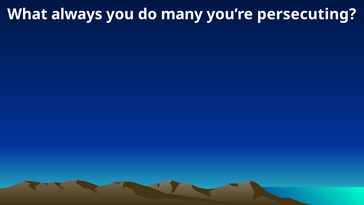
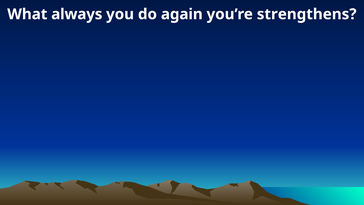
many: many -> again
persecuting: persecuting -> strengthens
